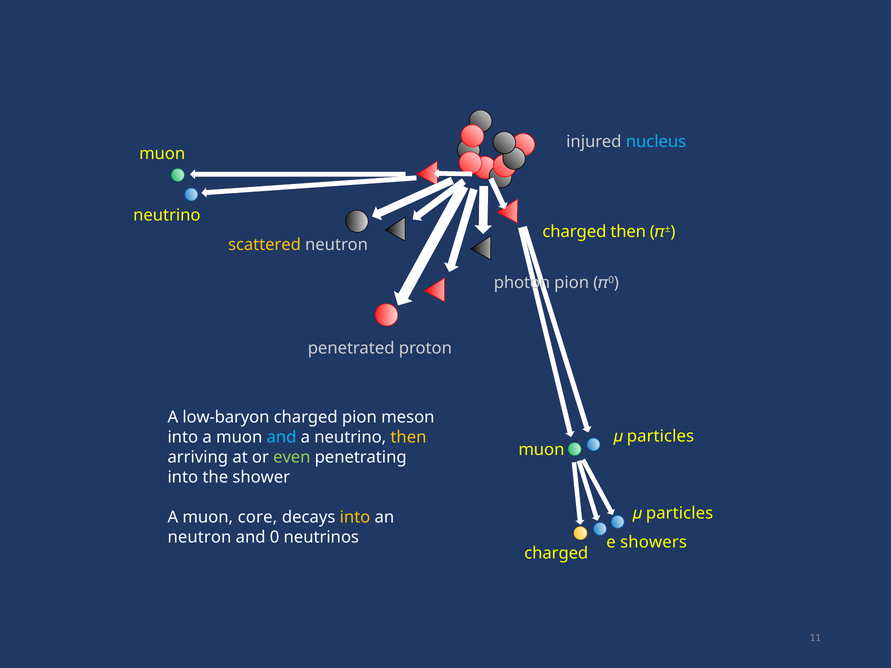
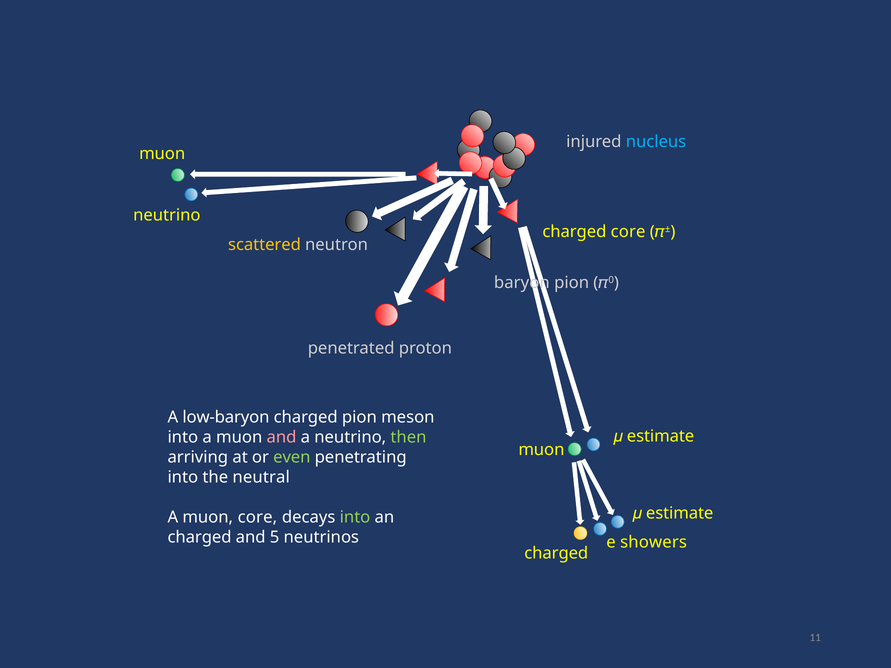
charged then: then -> core
photon: photon -> baryon
particles at (660, 436): particles -> estimate
and at (282, 437) colour: light blue -> pink
then at (408, 437) colour: yellow -> light green
shower: shower -> neutral
particles at (680, 513): particles -> estimate
into at (355, 517) colour: yellow -> light green
neutron at (199, 537): neutron -> charged
0: 0 -> 5
